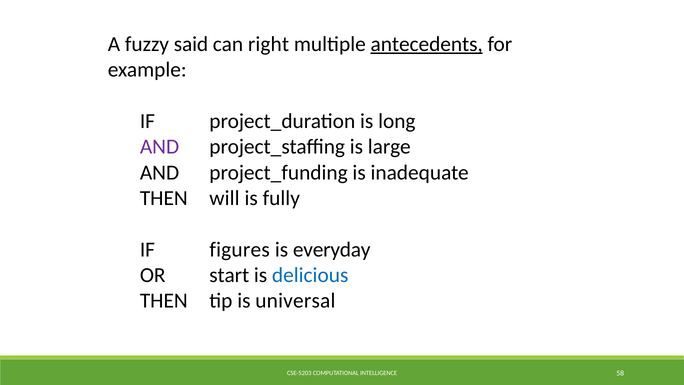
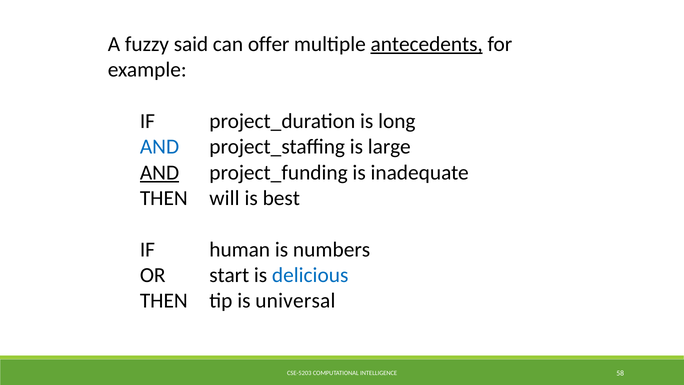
right: right -> offer
AND at (160, 147) colour: purple -> blue
AND at (160, 172) underline: none -> present
fully: fully -> best
figures: figures -> human
everyday: everyday -> numbers
